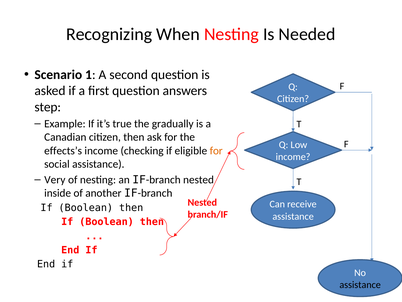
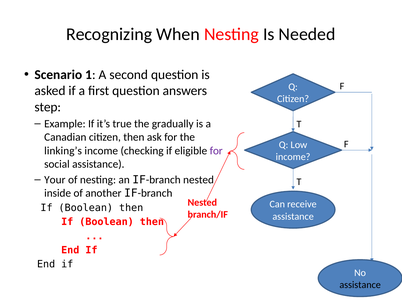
effects’s: effects’s -> linking’s
for at (216, 150) colour: orange -> purple
Very: Very -> Your
